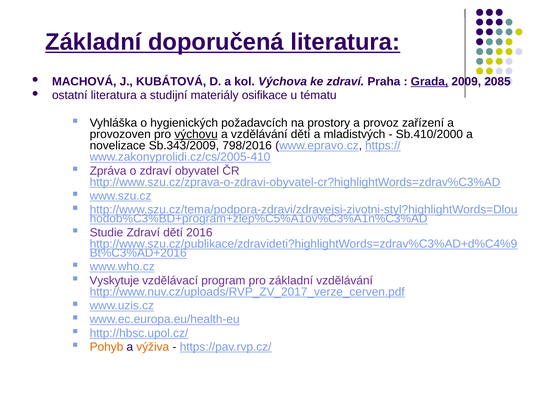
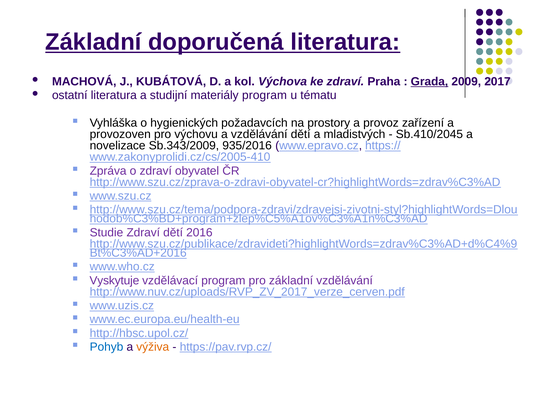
2085: 2085 -> 2017
materiály osifikace: osifikace -> program
výchovu underline: present -> none
Sb.410/2000: Sb.410/2000 -> Sb.410/2045
798/2016: 798/2016 -> 935/2016
Pohyb colour: orange -> blue
